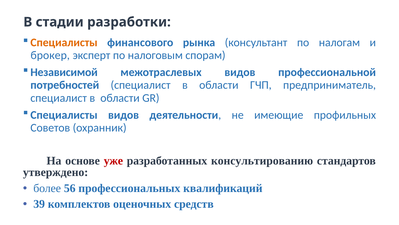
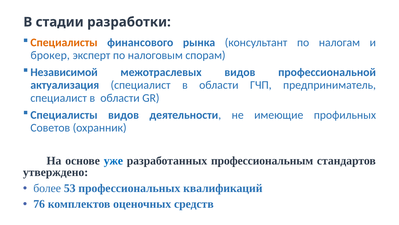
потребностей: потребностей -> актуализация
уже colour: red -> blue
консультированию: консультированию -> профессиональным
56: 56 -> 53
39: 39 -> 76
